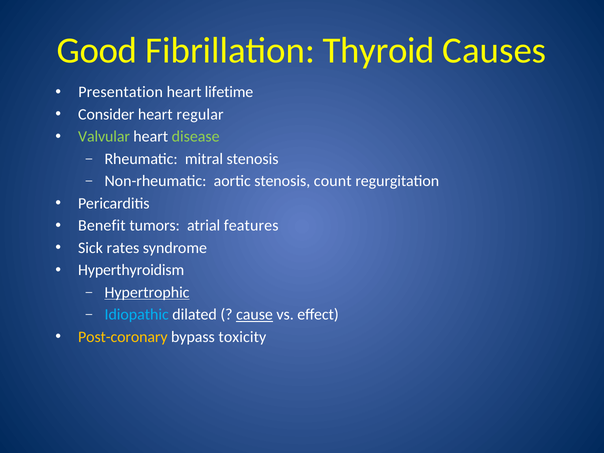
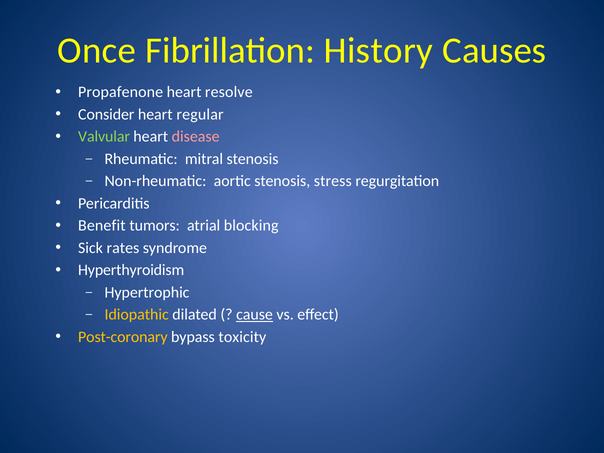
Good: Good -> Once
Thyroid: Thyroid -> History
Presentation: Presentation -> Propafenone
lifetime: lifetime -> resolve
disease colour: light green -> pink
count: count -> stress
features: features -> blocking
Hypertrophic underline: present -> none
Idiopathic colour: light blue -> yellow
